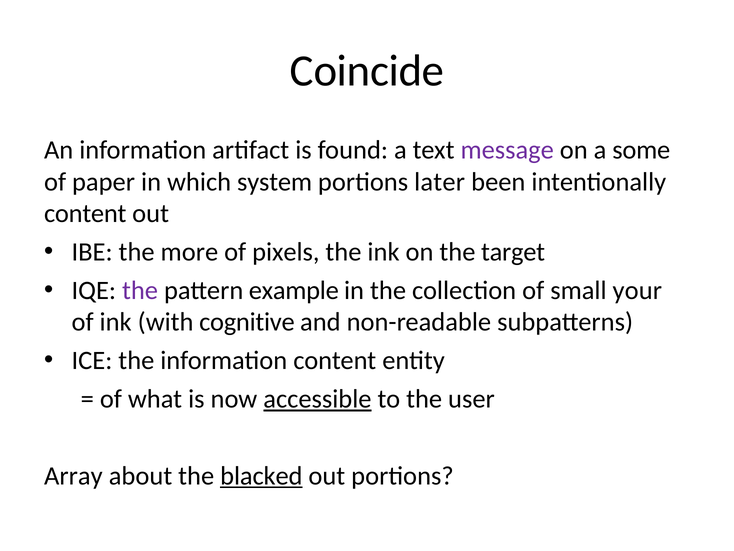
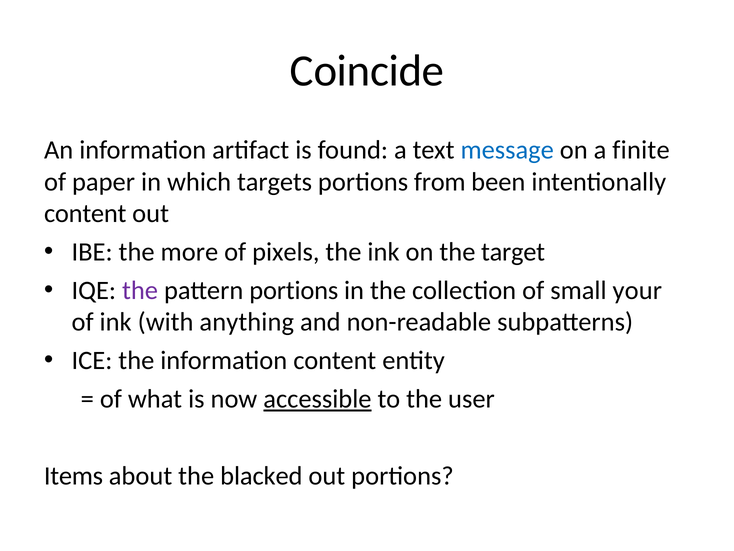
message colour: purple -> blue
some: some -> finite
system: system -> targets
later: later -> from
pattern example: example -> portions
cognitive: cognitive -> anything
Array: Array -> Items
blacked underline: present -> none
